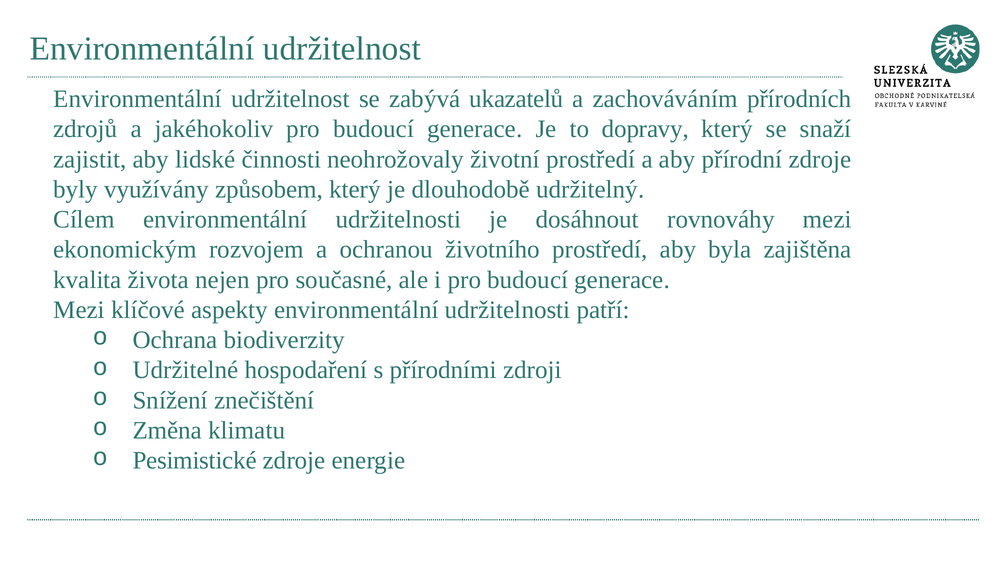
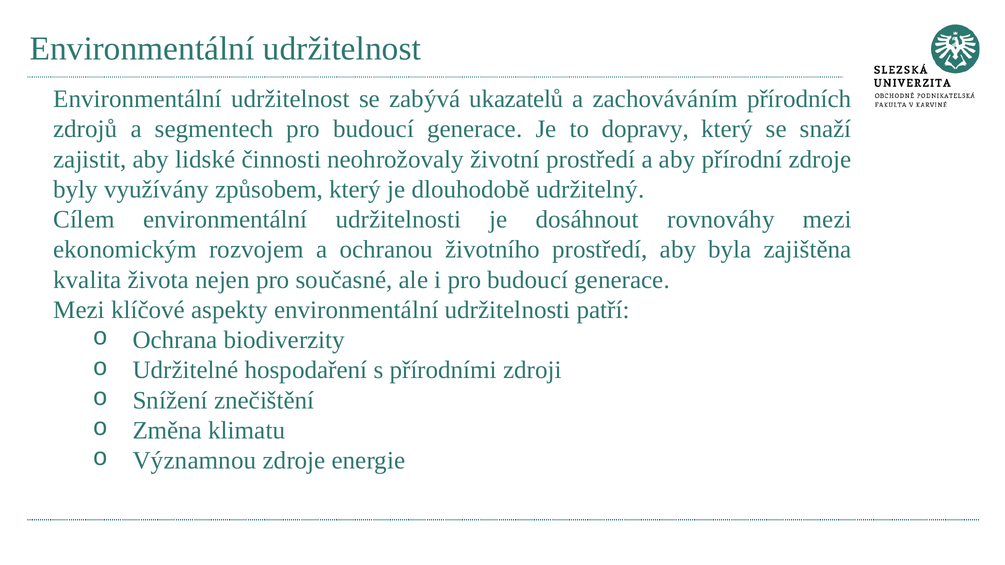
jakéhokoliv: jakéhokoliv -> segmentech
Pesimistické: Pesimistické -> Významnou
